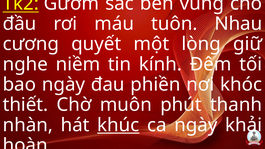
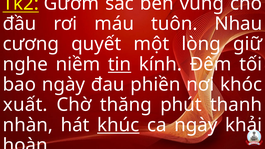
tin underline: none -> present
thiết: thiết -> xuất
muôn: muôn -> thăng
